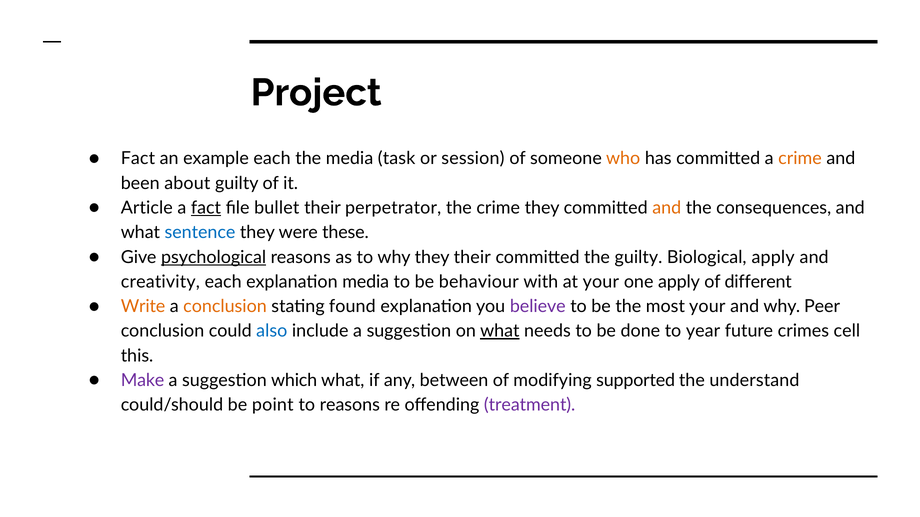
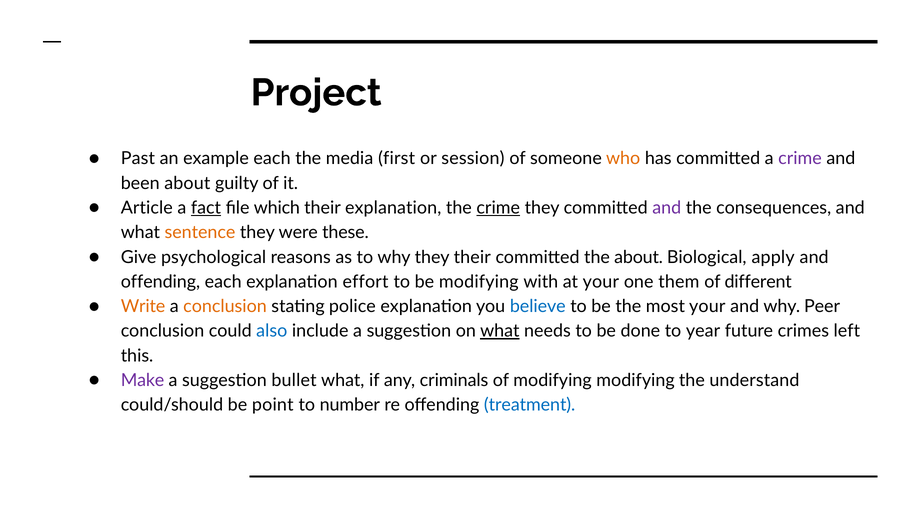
Fact at (138, 159): Fact -> Past
task: task -> first
crime at (800, 159) colour: orange -> purple
bullet: bullet -> which
their perpetrator: perpetrator -> explanation
crime at (498, 208) underline: none -> present
and at (667, 208) colour: orange -> purple
sentence colour: blue -> orange
psychological underline: present -> none
the guilty: guilty -> about
creativity at (160, 282): creativity -> offending
explanation media: media -> effort
be behaviour: behaviour -> modifying
one apply: apply -> them
found: found -> police
believe colour: purple -> blue
cell: cell -> left
which: which -> bullet
between: between -> criminals
modifying supported: supported -> modifying
to reasons: reasons -> number
treatment colour: purple -> blue
